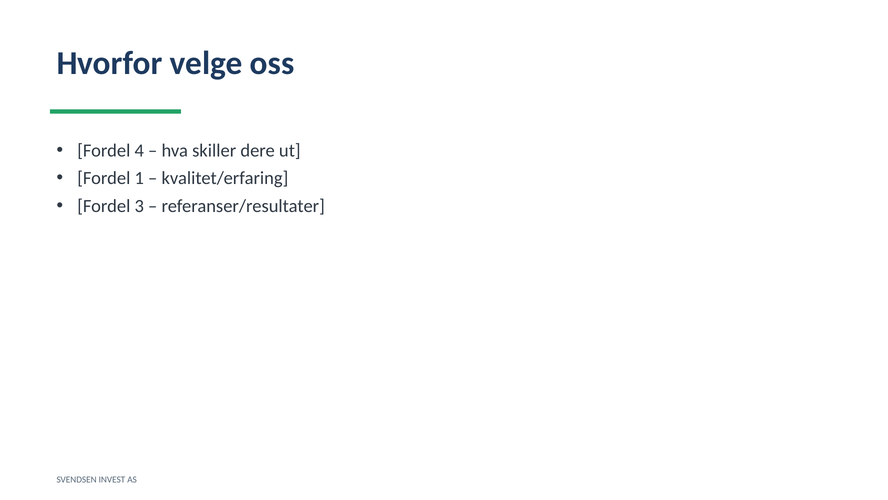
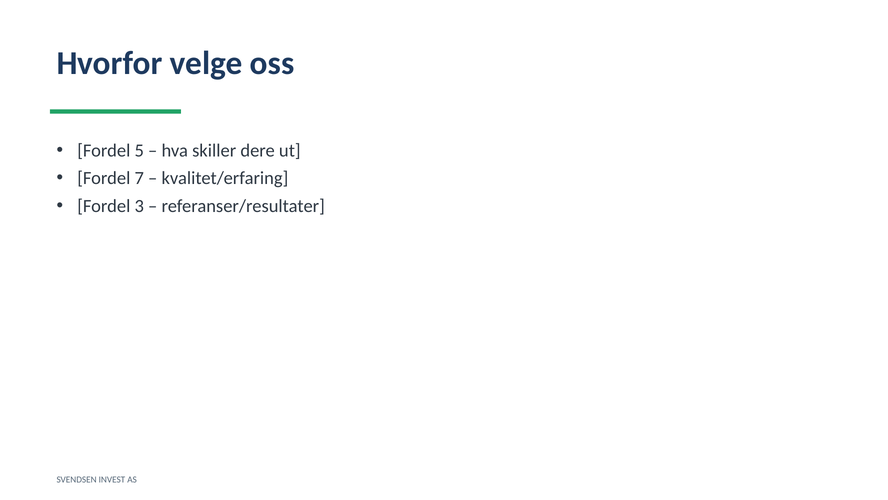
4: 4 -> 5
1: 1 -> 7
